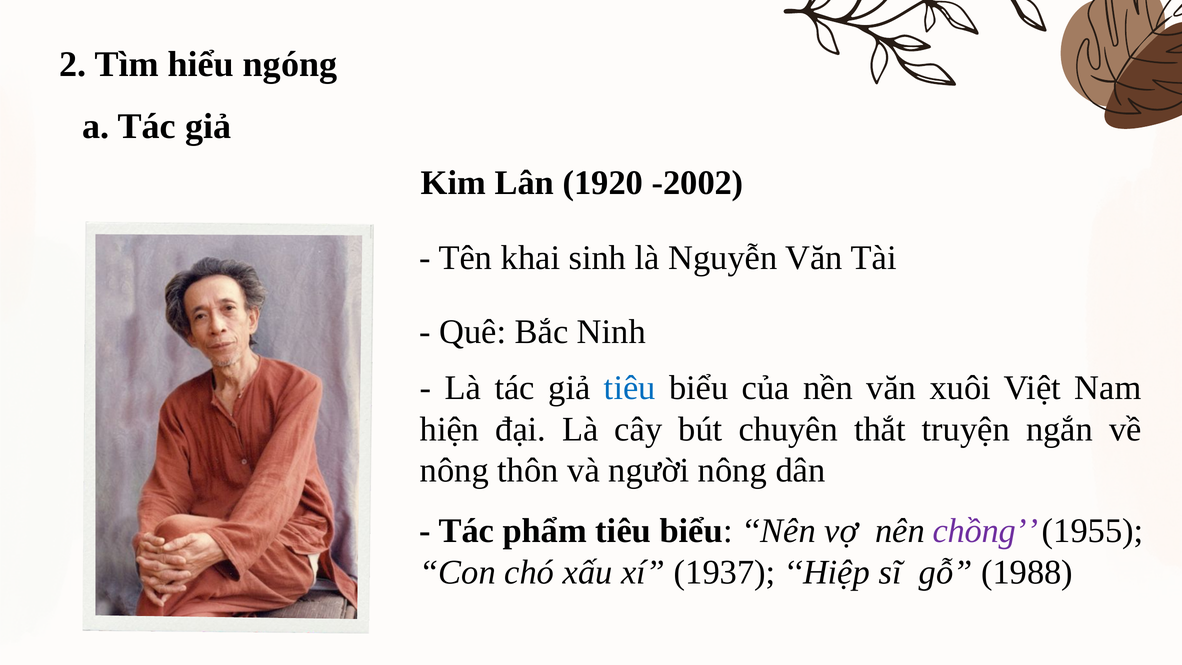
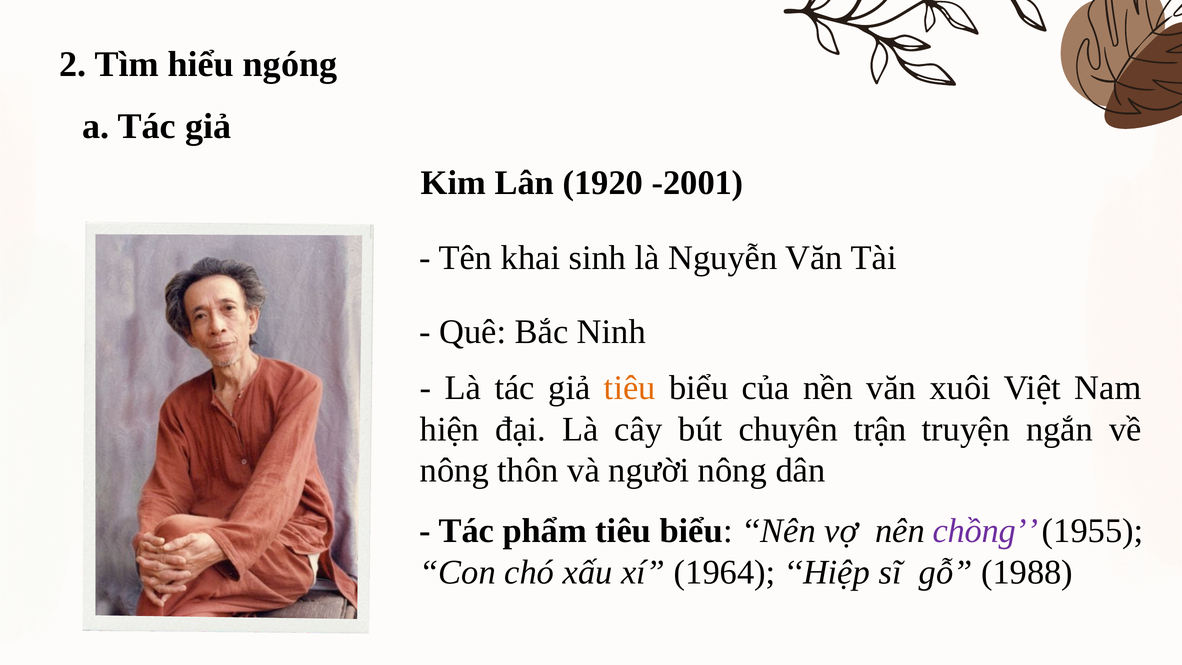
-2002: -2002 -> -2001
tiêu at (630, 388) colour: blue -> orange
thắt: thắt -> trận
1937: 1937 -> 1964
